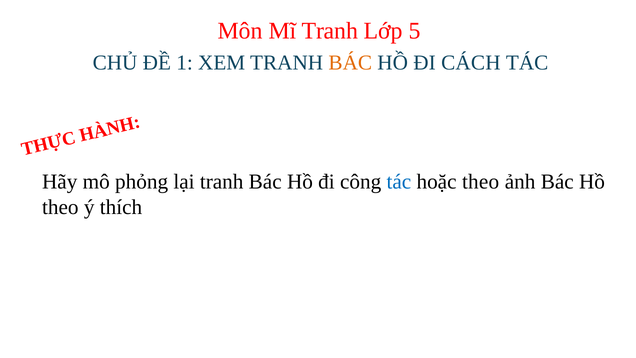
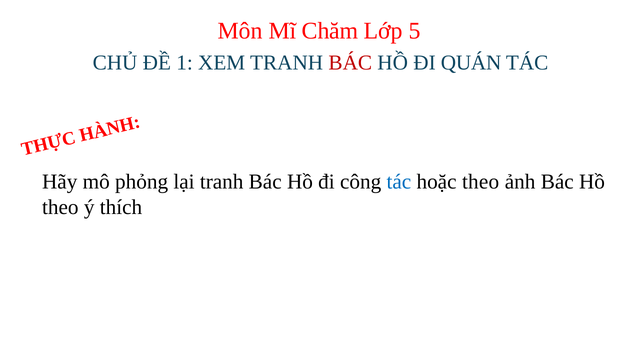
Mĩ Tranh: Tranh -> Chăm
BÁC at (350, 63) colour: orange -> red
CÁCH: CÁCH -> QUÁN
